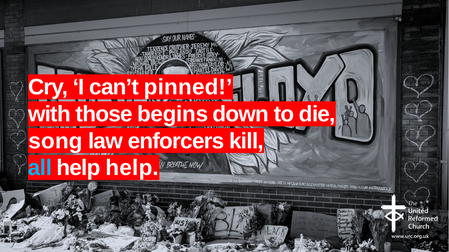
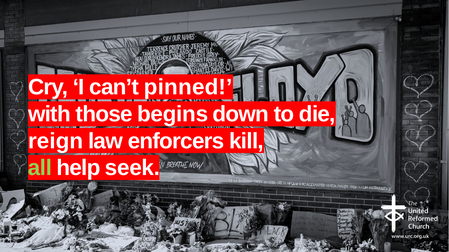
song: song -> reign
all colour: light blue -> light green
help help: help -> seek
